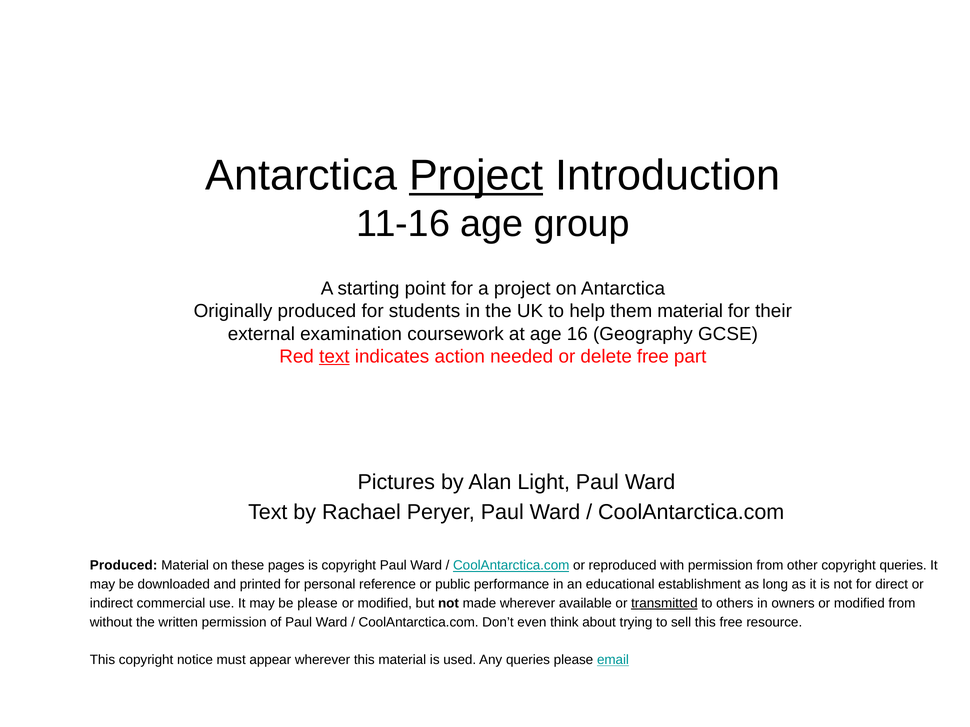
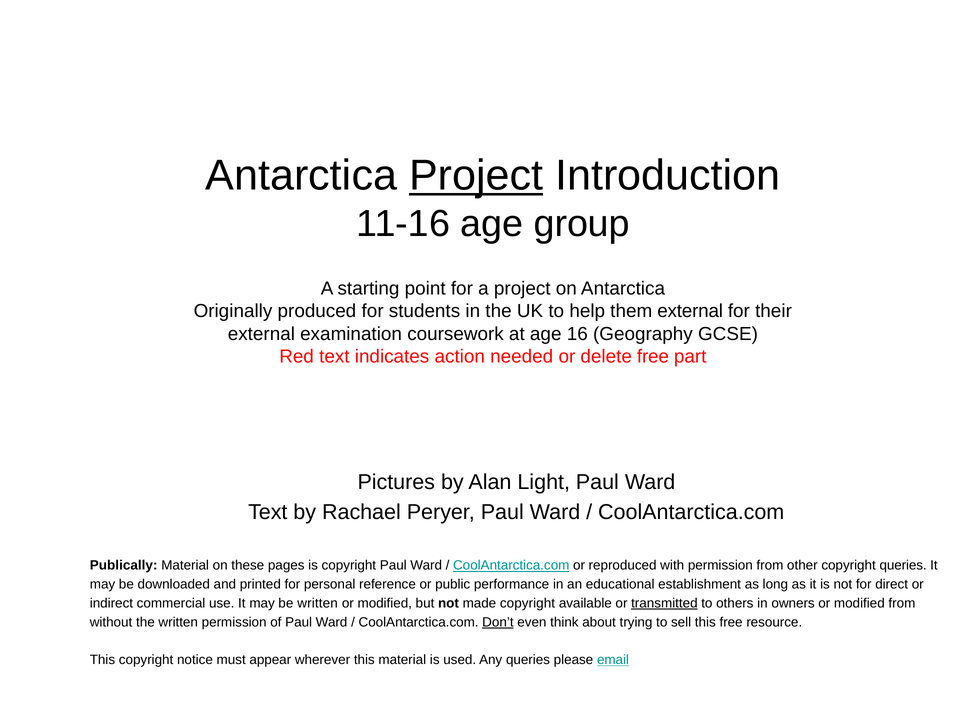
them material: material -> external
text at (334, 357) underline: present -> none
Produced at (124, 566): Produced -> Publically
be please: please -> written
made wherever: wherever -> copyright
Don’t underline: none -> present
